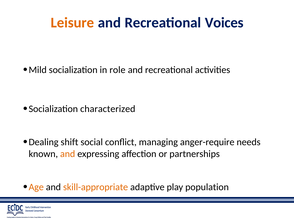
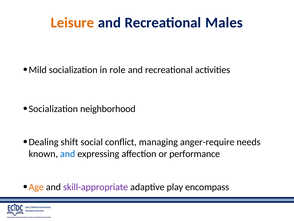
Voices: Voices -> Males
characterized: characterized -> neighborhood
and at (68, 154) colour: orange -> blue
partnerships: partnerships -> performance
skill-appropriate colour: orange -> purple
population: population -> encompass
